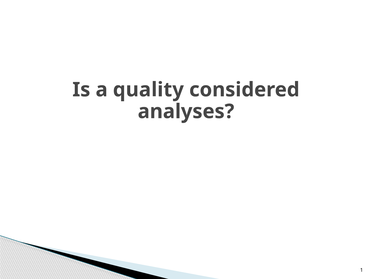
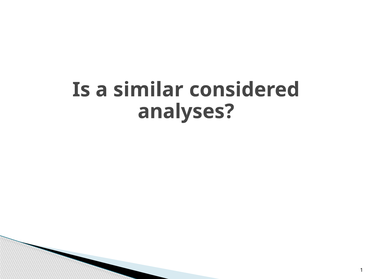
quality: quality -> similar
